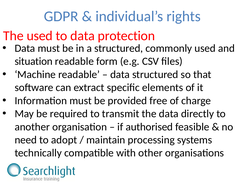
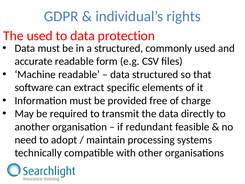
situation: situation -> accurate
authorised: authorised -> redundant
